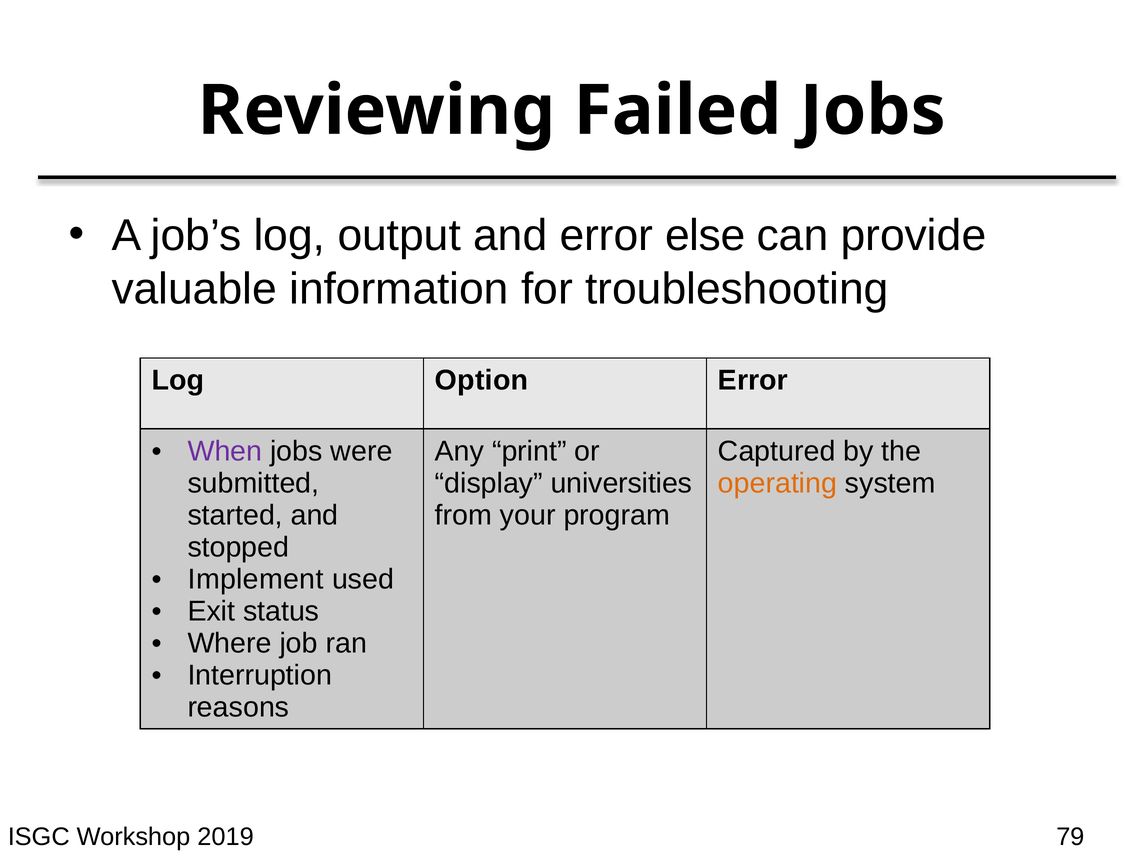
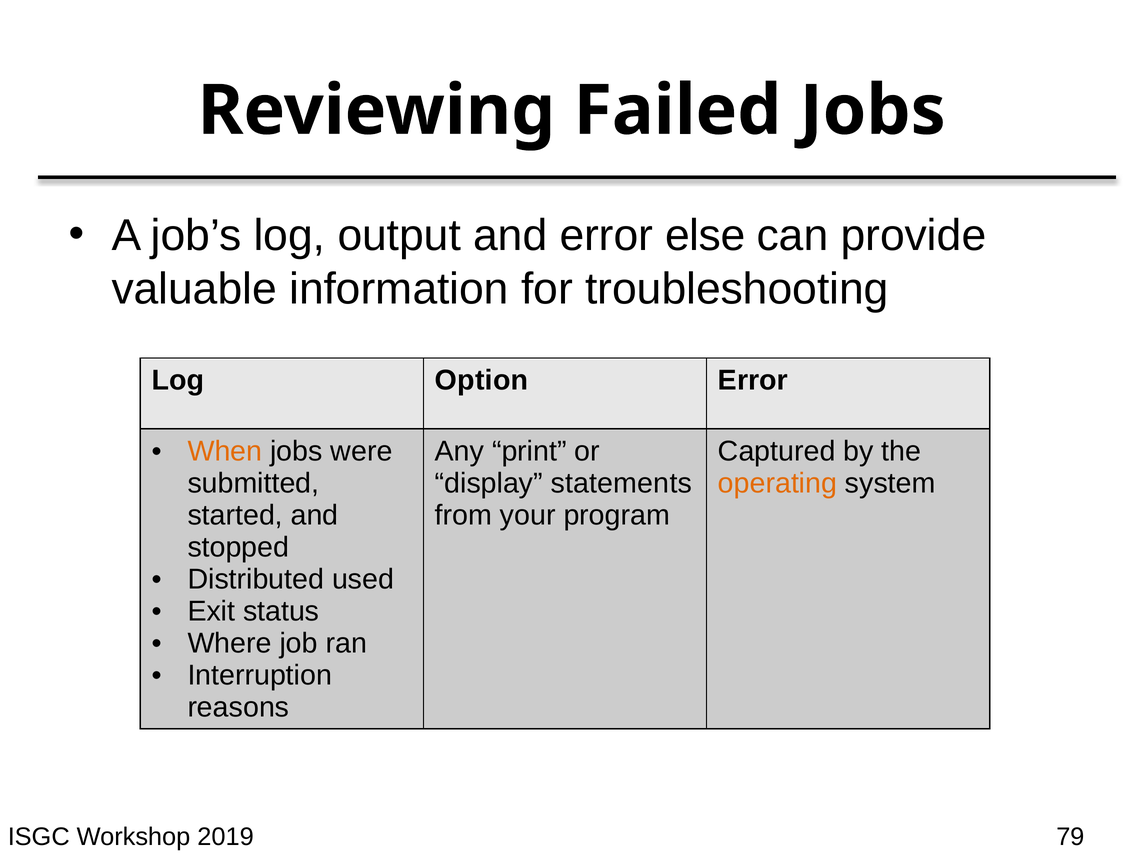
When colour: purple -> orange
universities: universities -> statements
Implement: Implement -> Distributed
